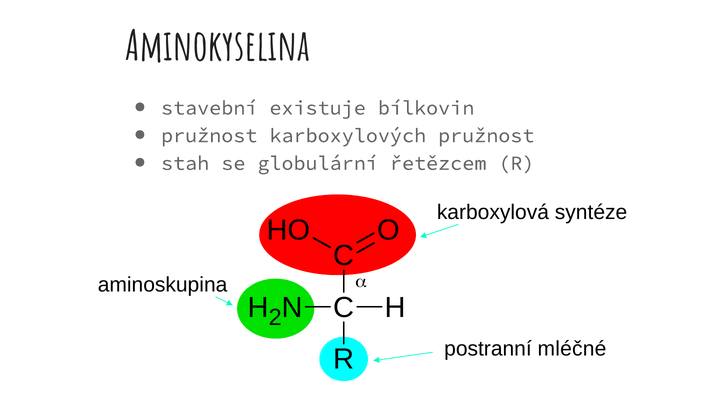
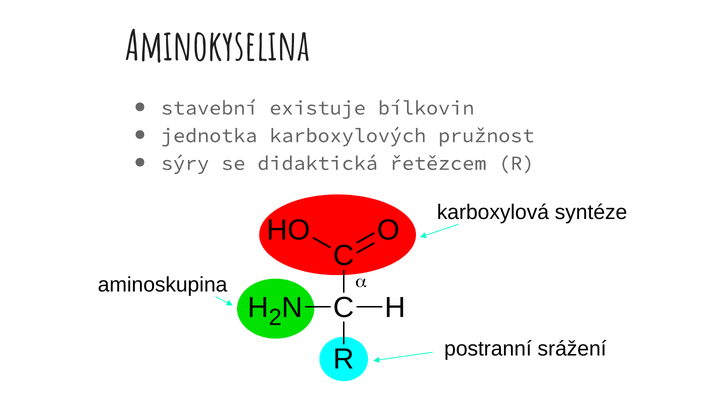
pružnost at (209, 135): pružnost -> jednotka
stah: stah -> sýry
globulární: globulární -> didaktická
mléčné: mléčné -> srážení
